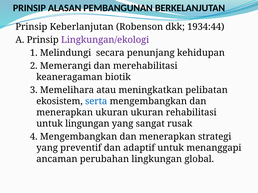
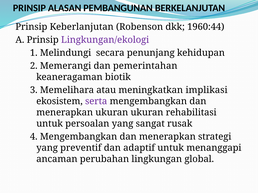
1934:44: 1934:44 -> 1960:44
merehabilitasi: merehabilitasi -> pemerintahan
pelibatan: pelibatan -> implikasi
serta colour: blue -> purple
lingungan: lingungan -> persoalan
